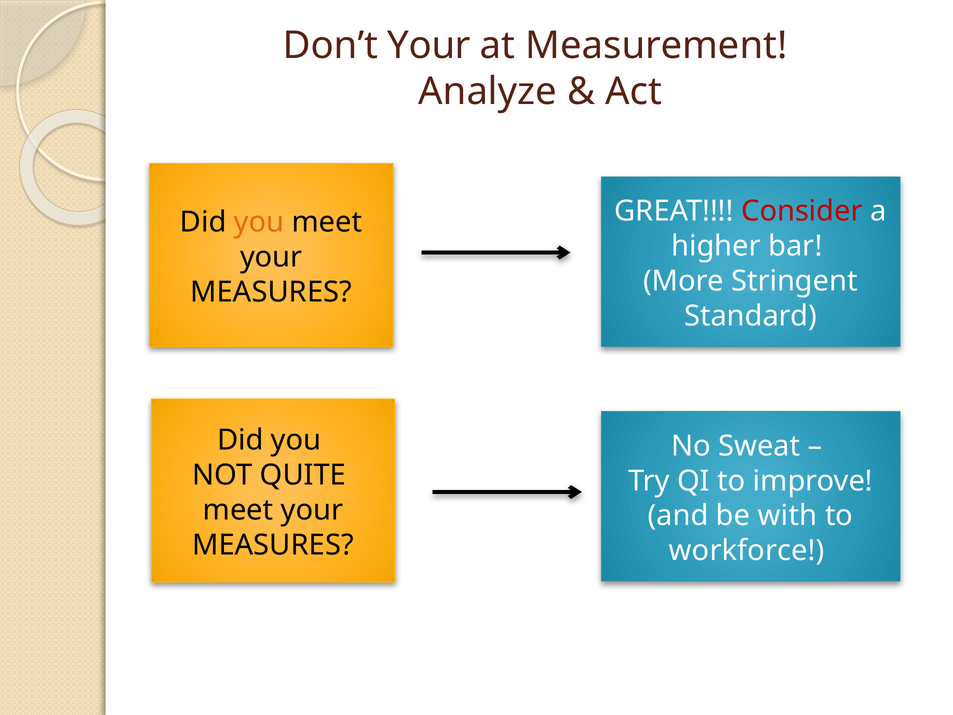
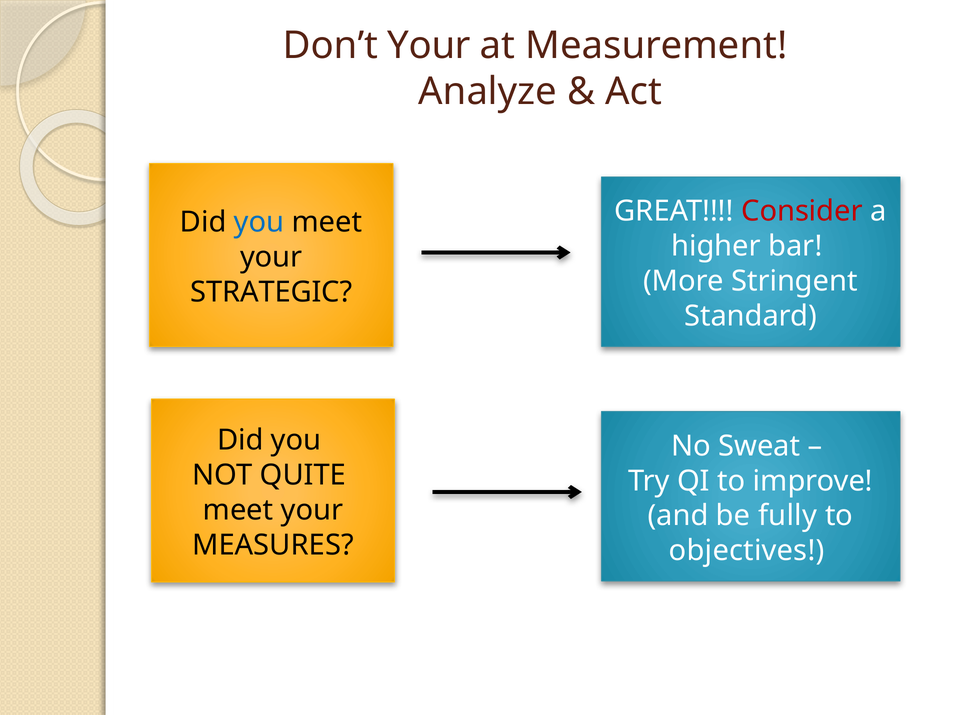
you at (259, 222) colour: orange -> blue
MEASURES at (271, 292): MEASURES -> STRATEGIC
with: with -> fully
workforce: workforce -> objectives
